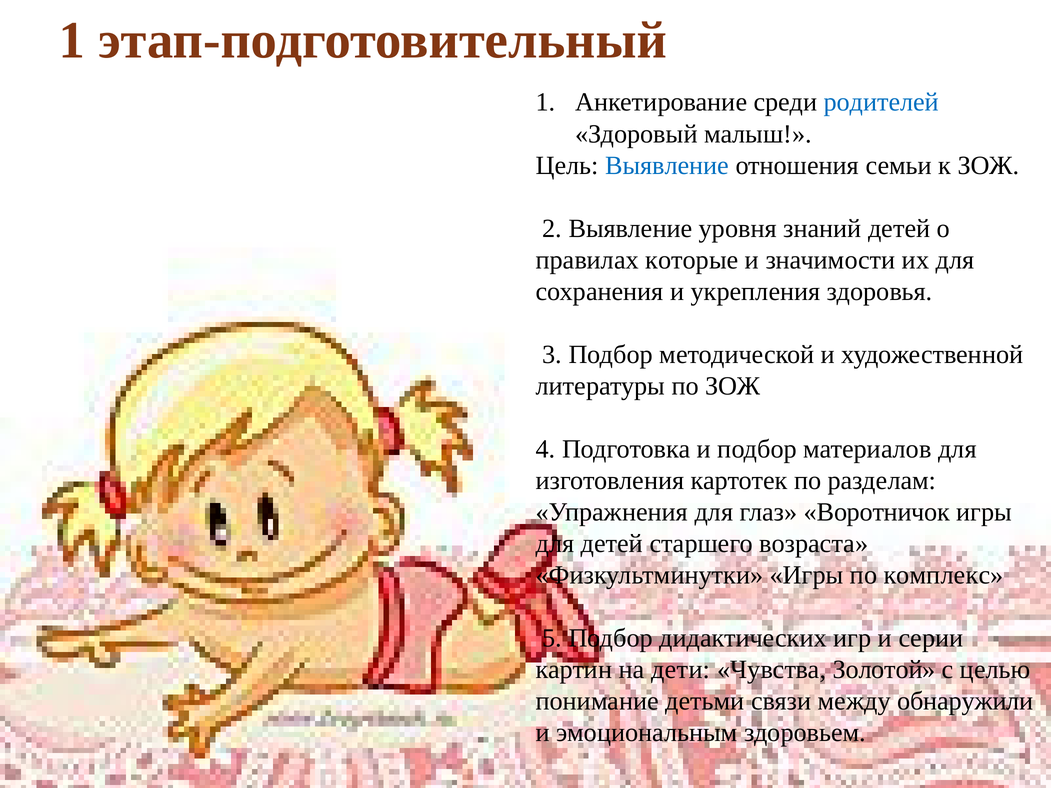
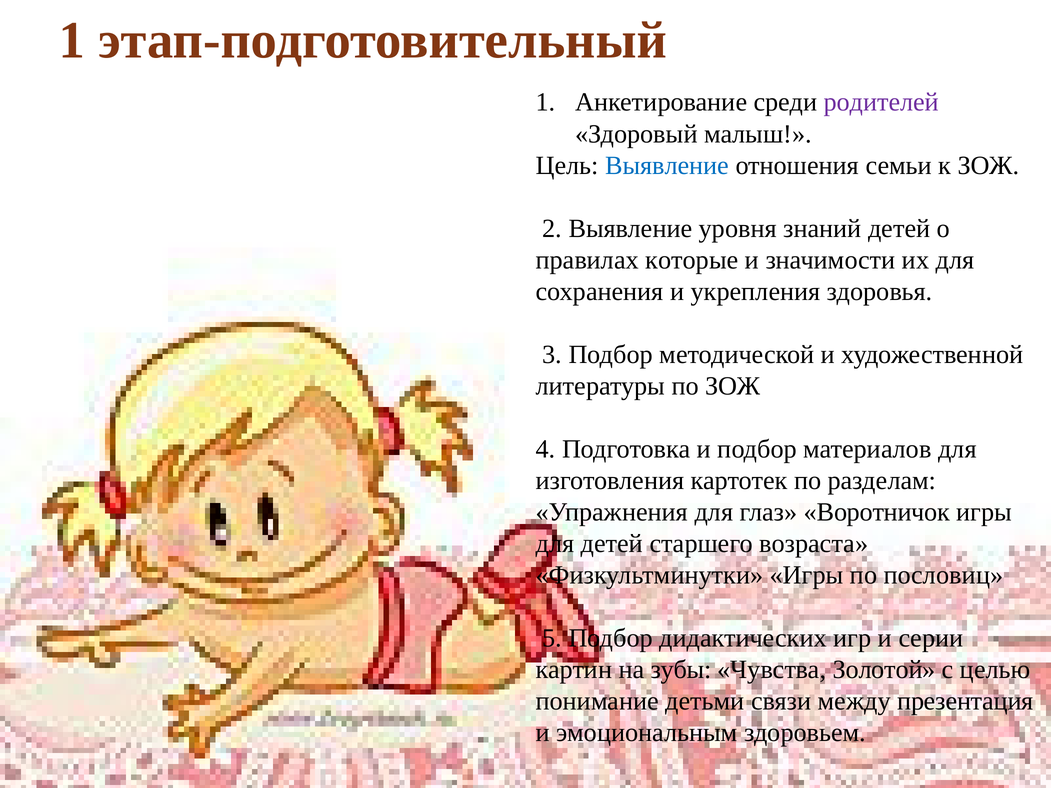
родителей colour: blue -> purple
комплекс: комплекс -> пословиц
дети: дети -> зубы
обнаружили: обнаружили -> презентация
